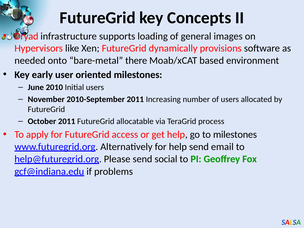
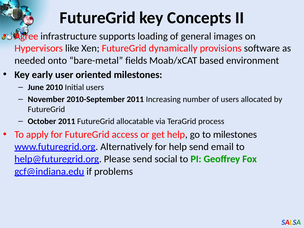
Dryad: Dryad -> Agree
there: there -> fields
